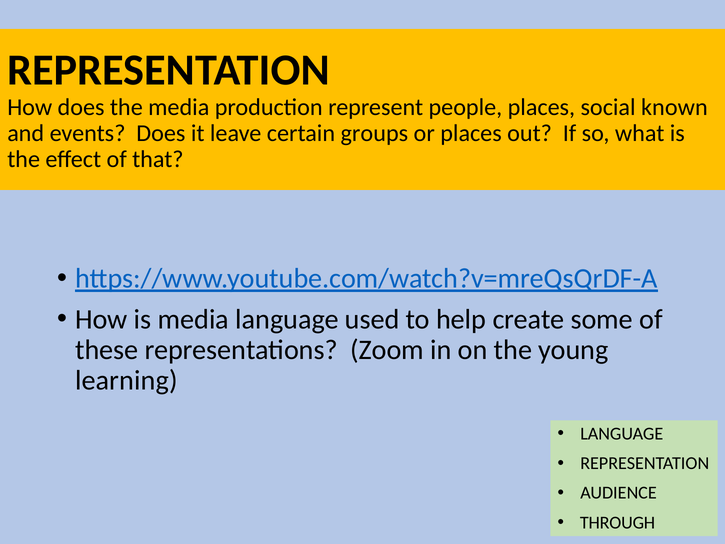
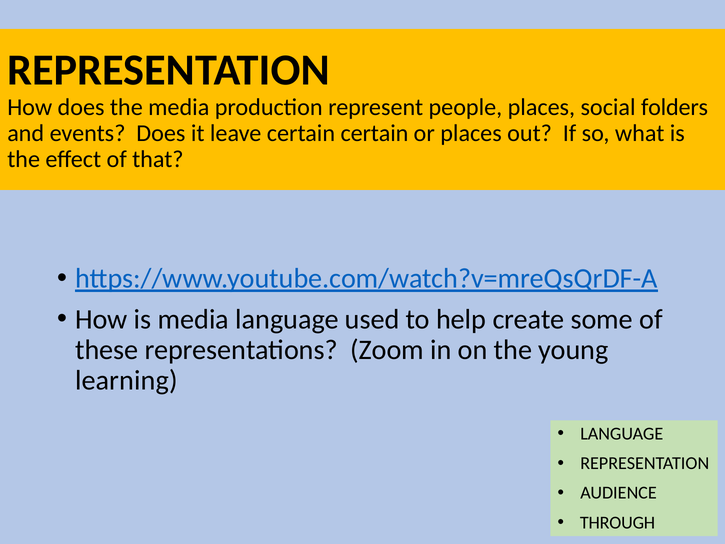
known: known -> folders
certain groups: groups -> certain
